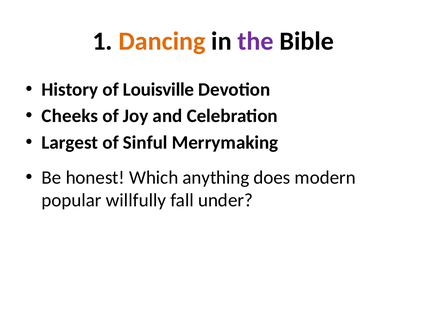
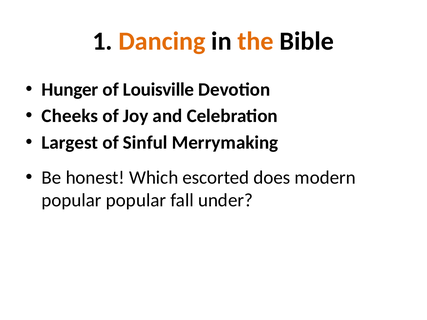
the colour: purple -> orange
History: History -> Hunger
anything: anything -> escorted
popular willfully: willfully -> popular
